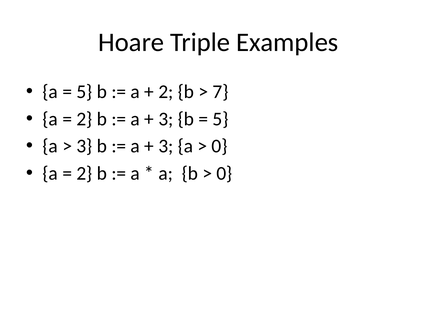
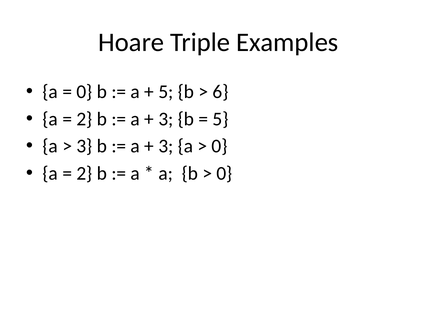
5 at (84, 92): 5 -> 0
2 at (166, 92): 2 -> 5
7: 7 -> 6
